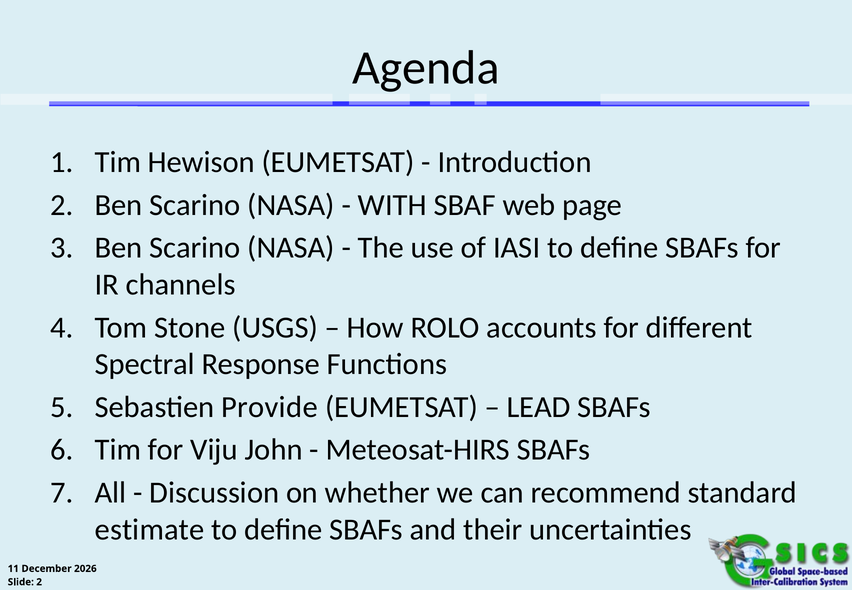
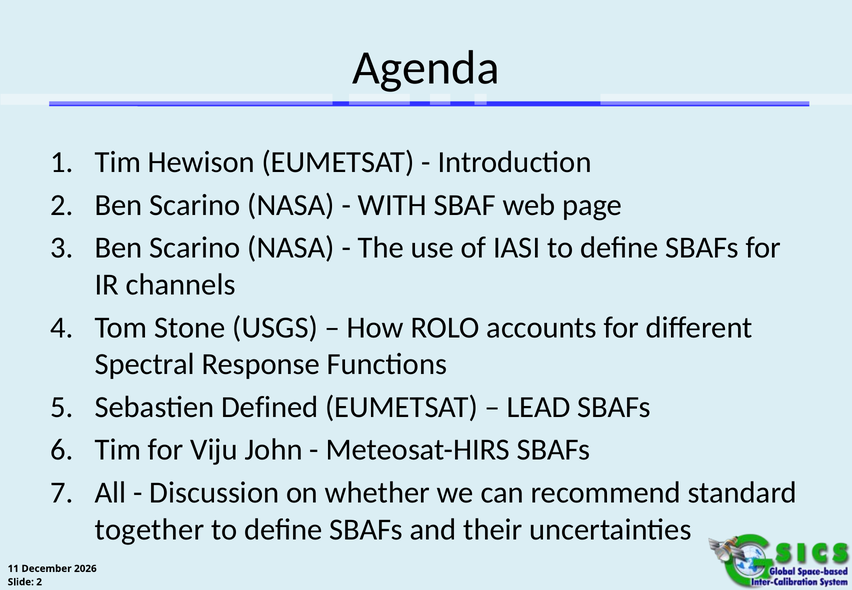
Provide: Provide -> Defined
estimate: estimate -> together
